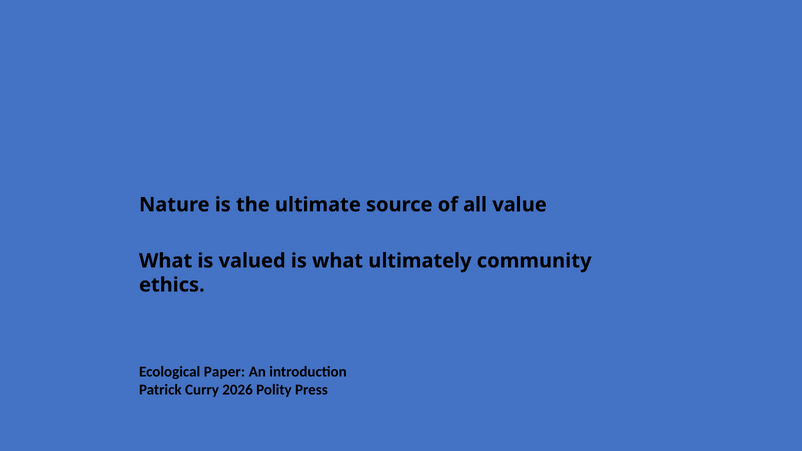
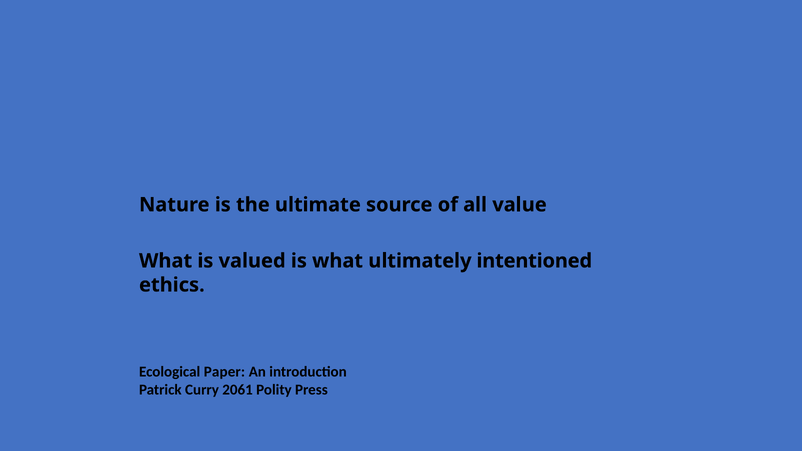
community: community -> intentioned
2026: 2026 -> 2061
